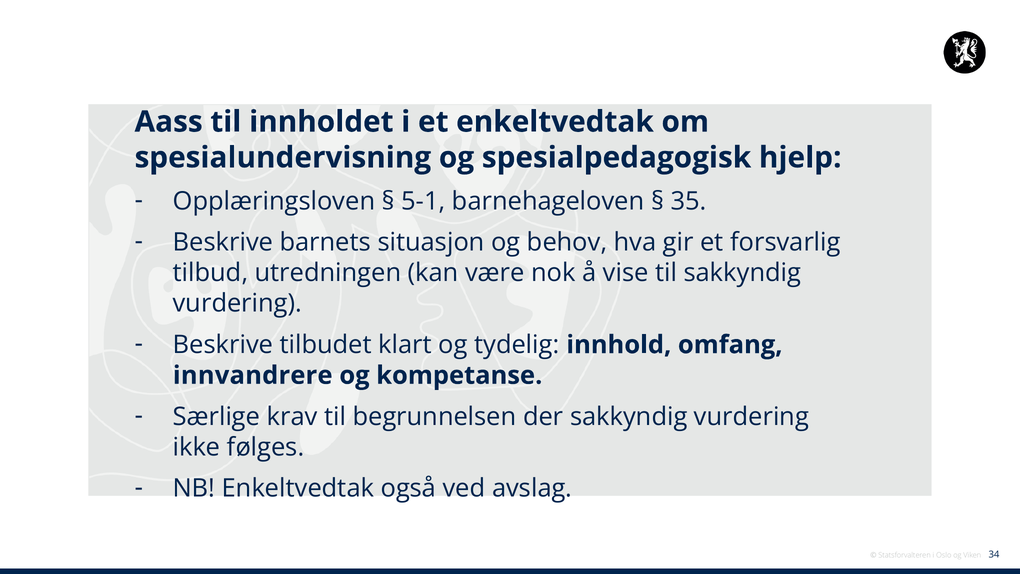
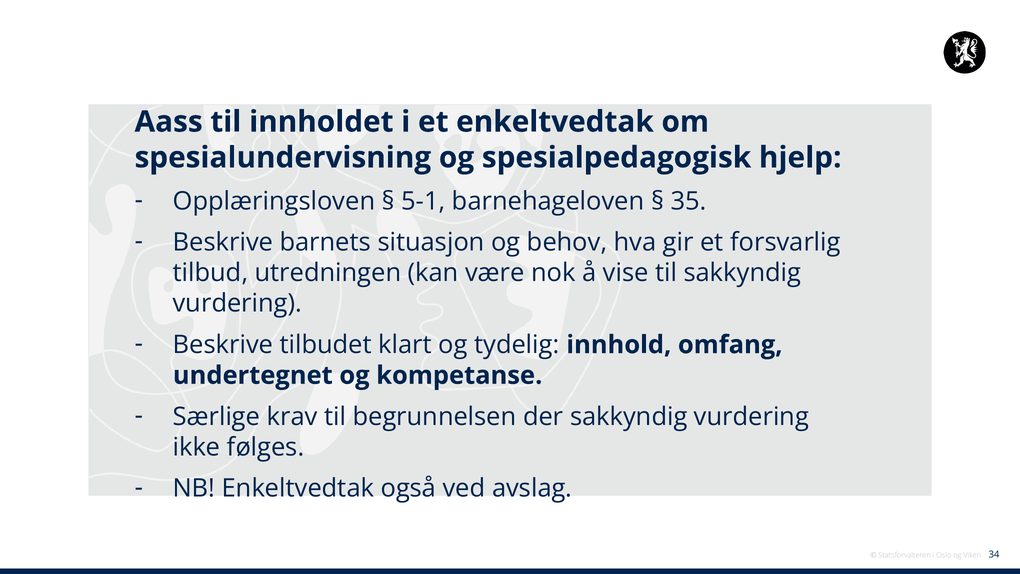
innvandrere: innvandrere -> undertegnet
